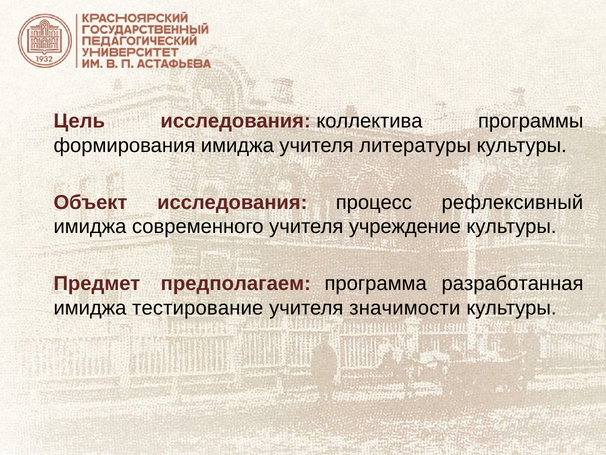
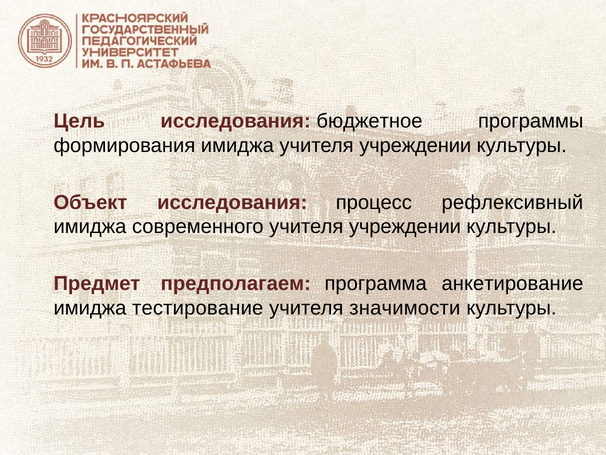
коллектива: коллектива -> бюджетное
имиджа учителя литературы: литературы -> учреждении
современного учителя учреждение: учреждение -> учреждении
разработанная: разработанная -> анкетирование
